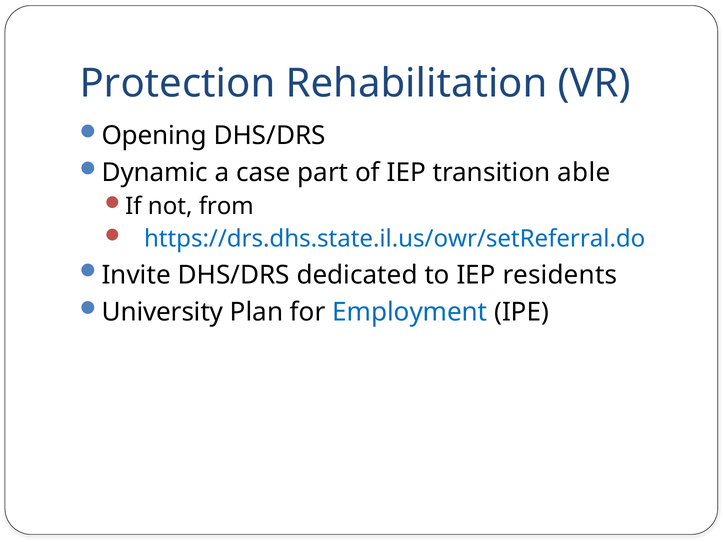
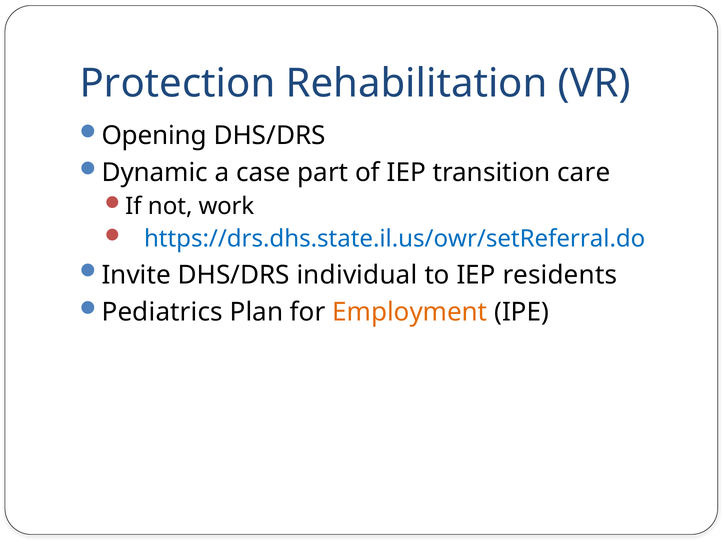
able: able -> care
from: from -> work
dedicated: dedicated -> individual
University: University -> Pediatrics
Employment colour: blue -> orange
